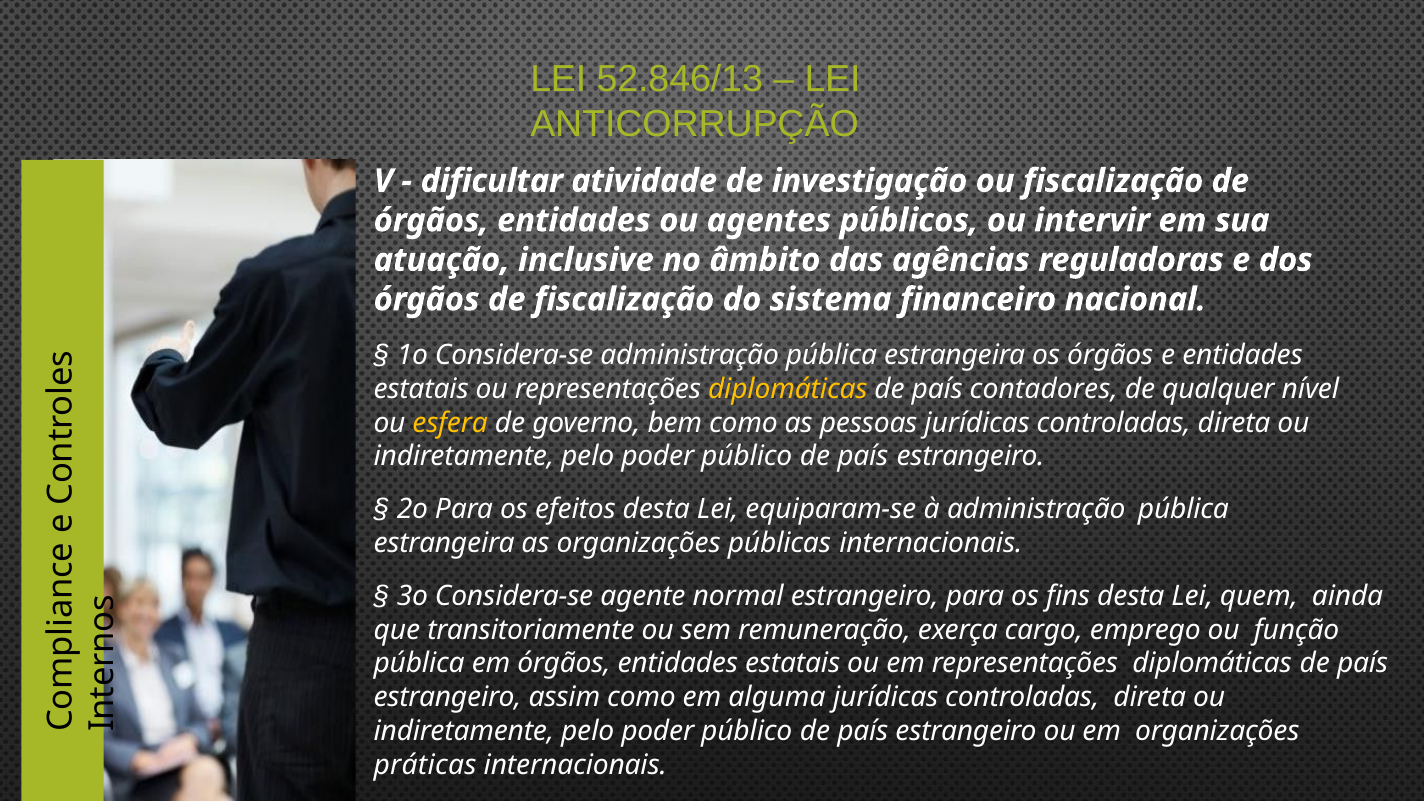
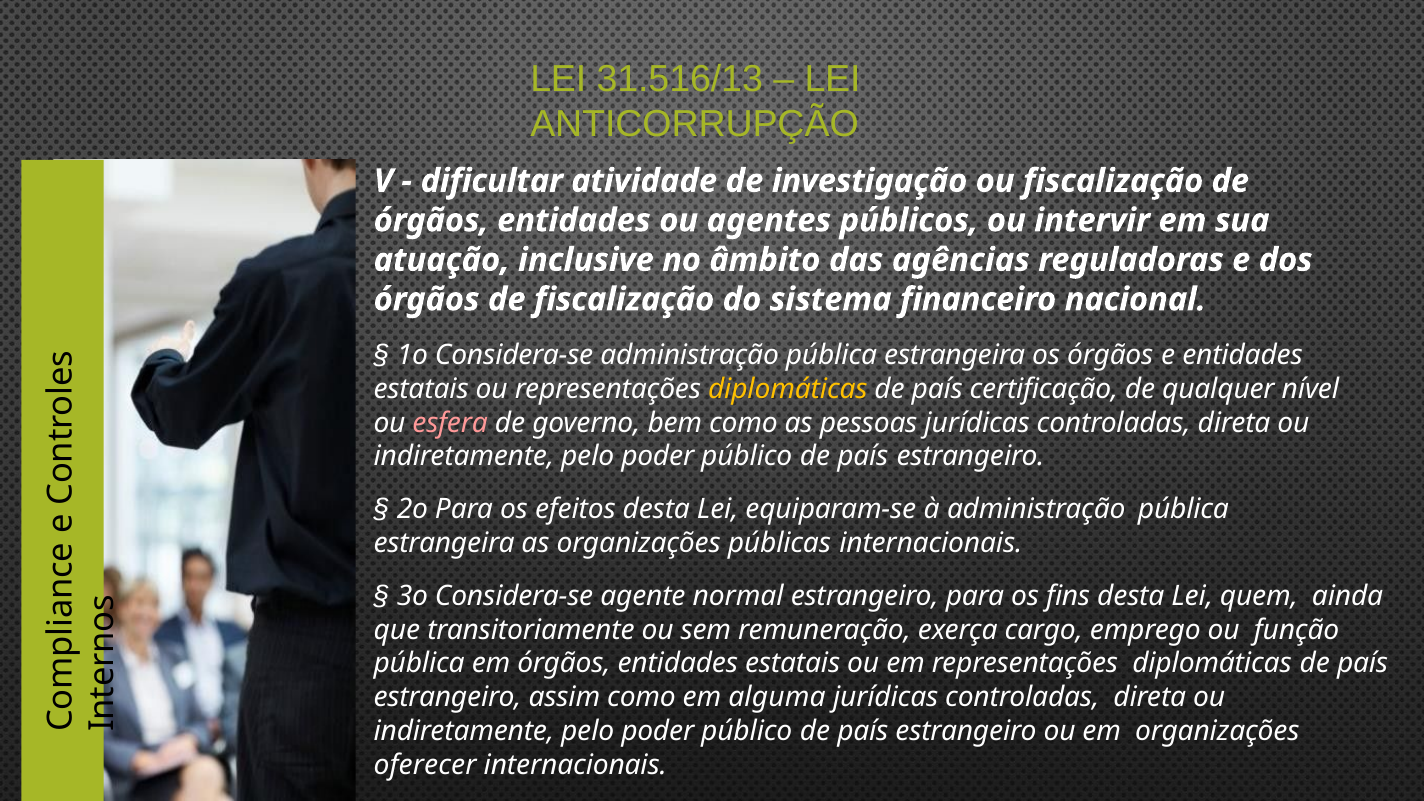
52.846/13: 52.846/13 -> 31.516/13
contadores: contadores -> certificação
esfera colour: yellow -> pink
práticas: práticas -> oferecer
